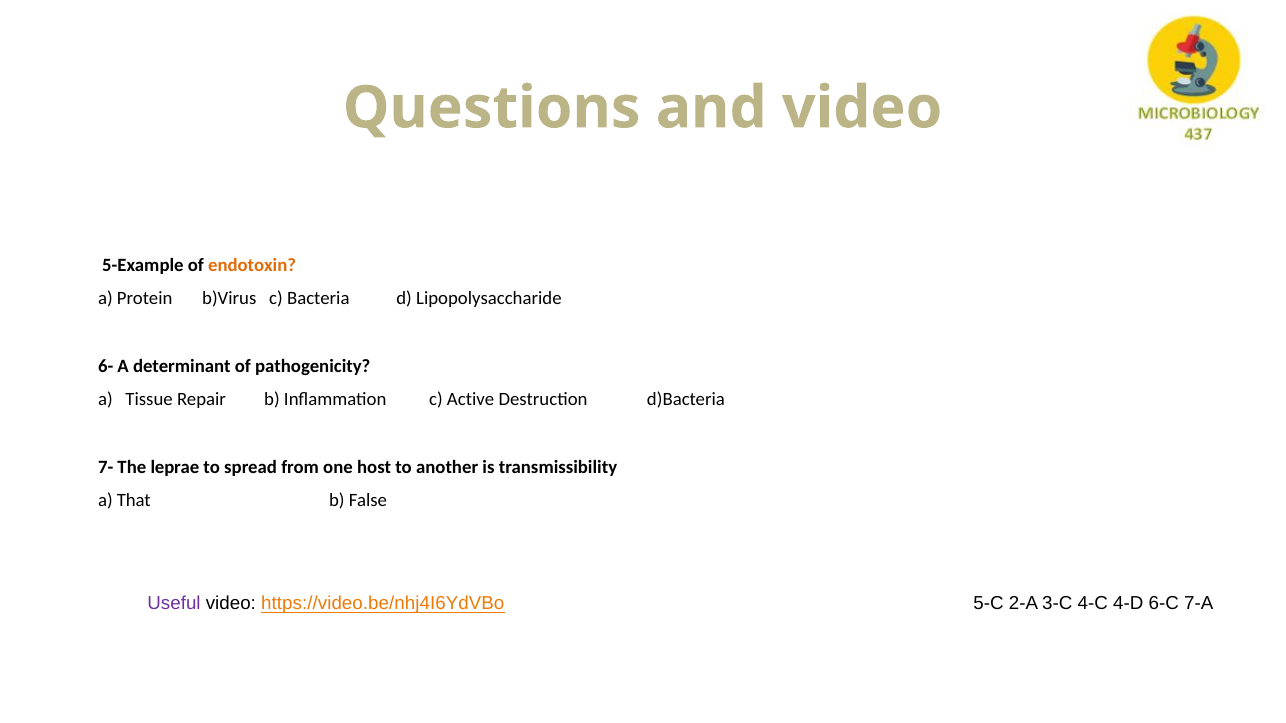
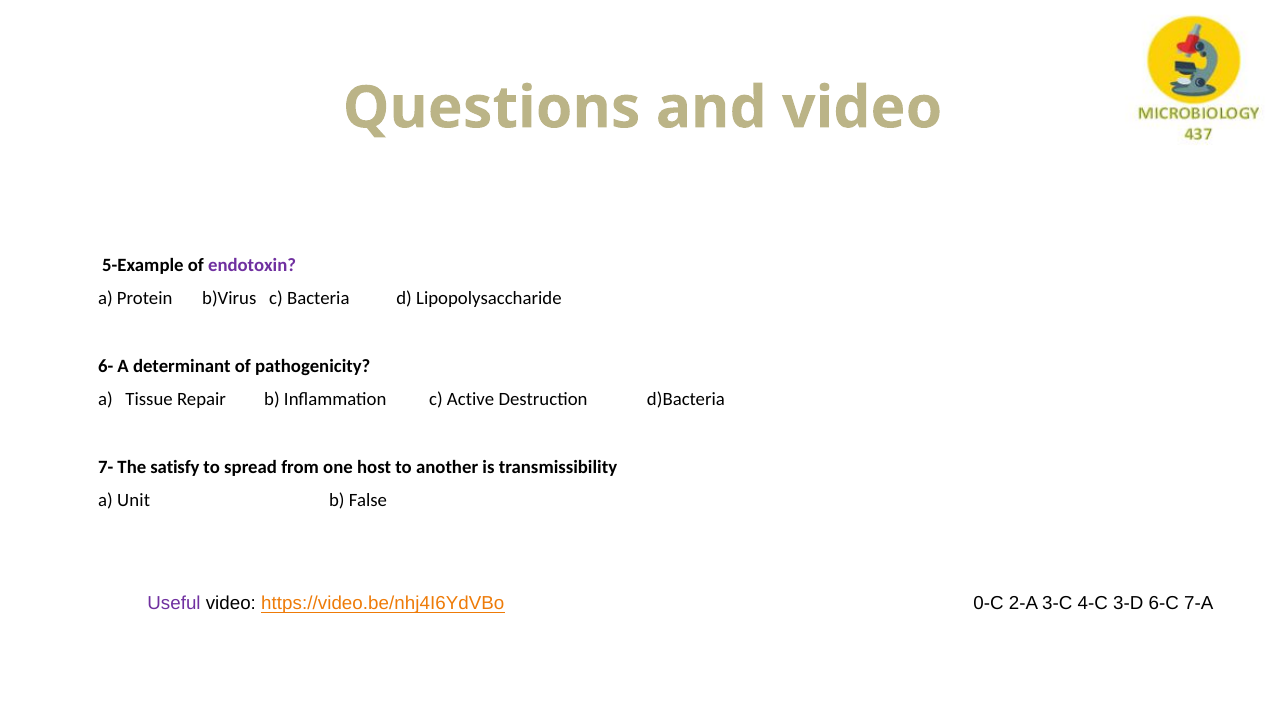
endotoxin colour: orange -> purple
leprae: leprae -> satisfy
That: That -> Unit
5-C: 5-C -> 0-C
4-D: 4-D -> 3-D
